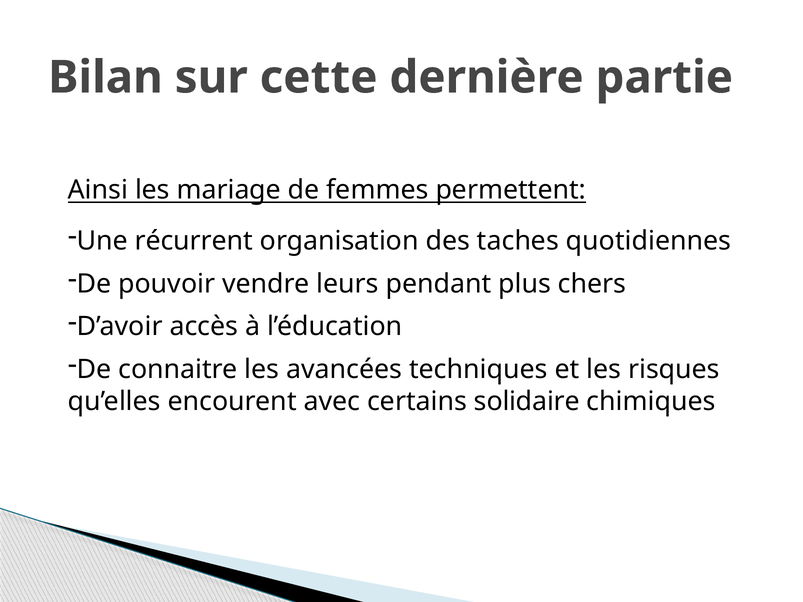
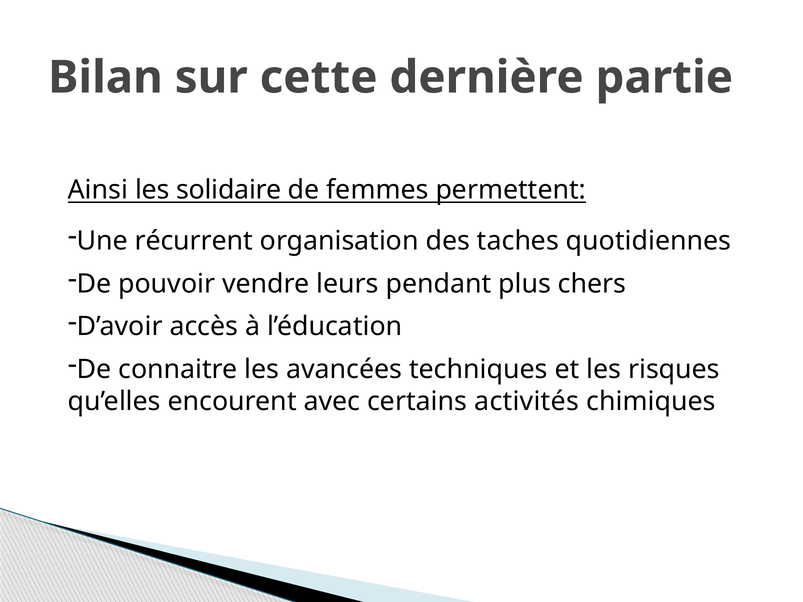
mariage: mariage -> solidaire
solidaire: solidaire -> activités
